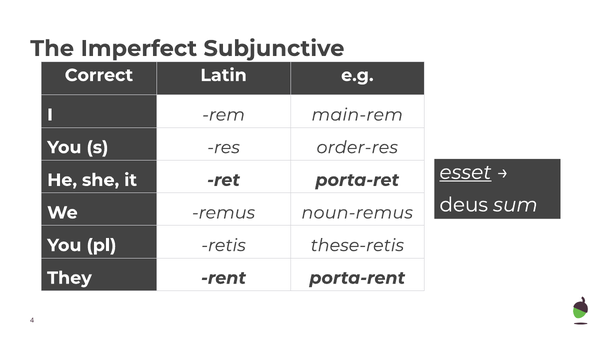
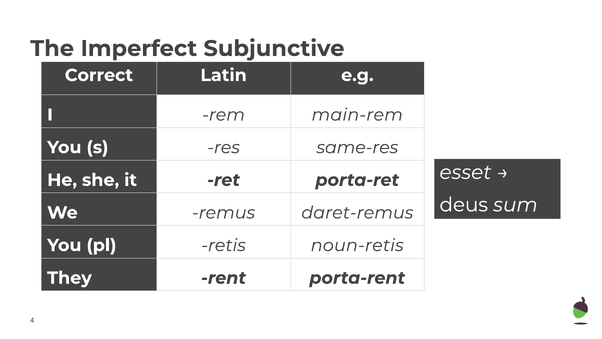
order-res: order-res -> same-res
esset underline: present -> none
noun-remus: noun-remus -> daret-remus
these-retis: these-retis -> noun-retis
